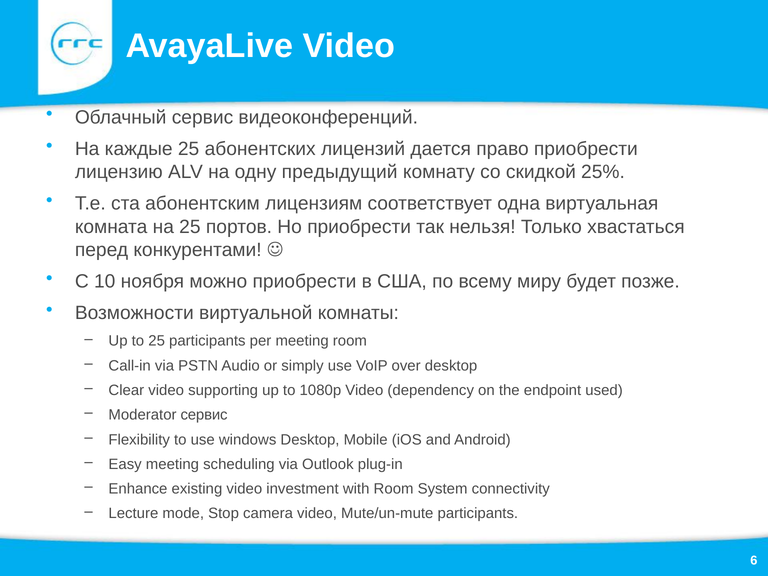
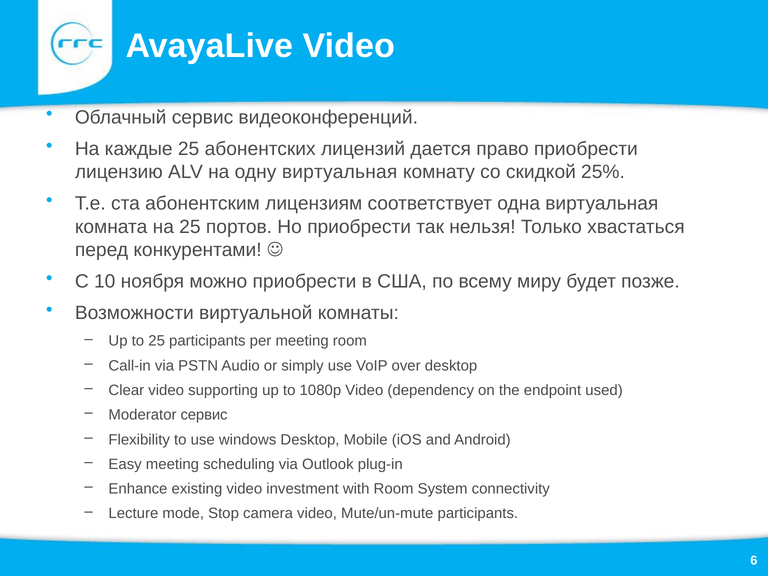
одну предыдущий: предыдущий -> виртуальная
